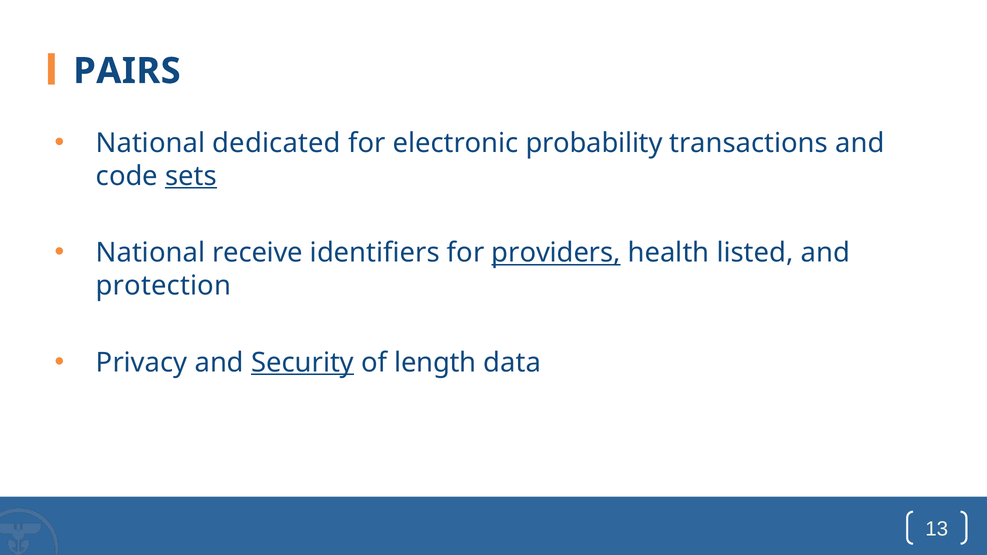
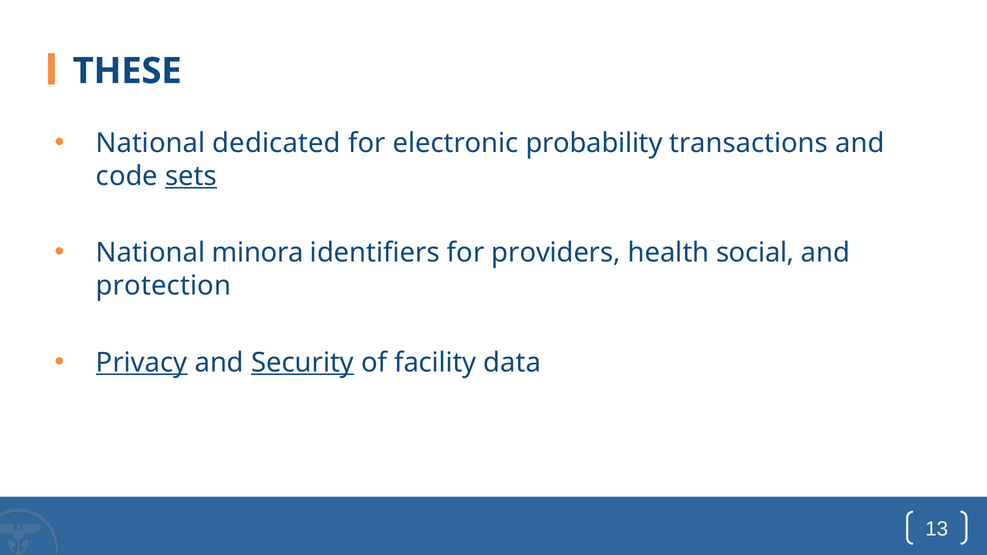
PAIRS: PAIRS -> THESE
receive: receive -> minora
providers underline: present -> none
listed: listed -> social
Privacy underline: none -> present
length: length -> facility
